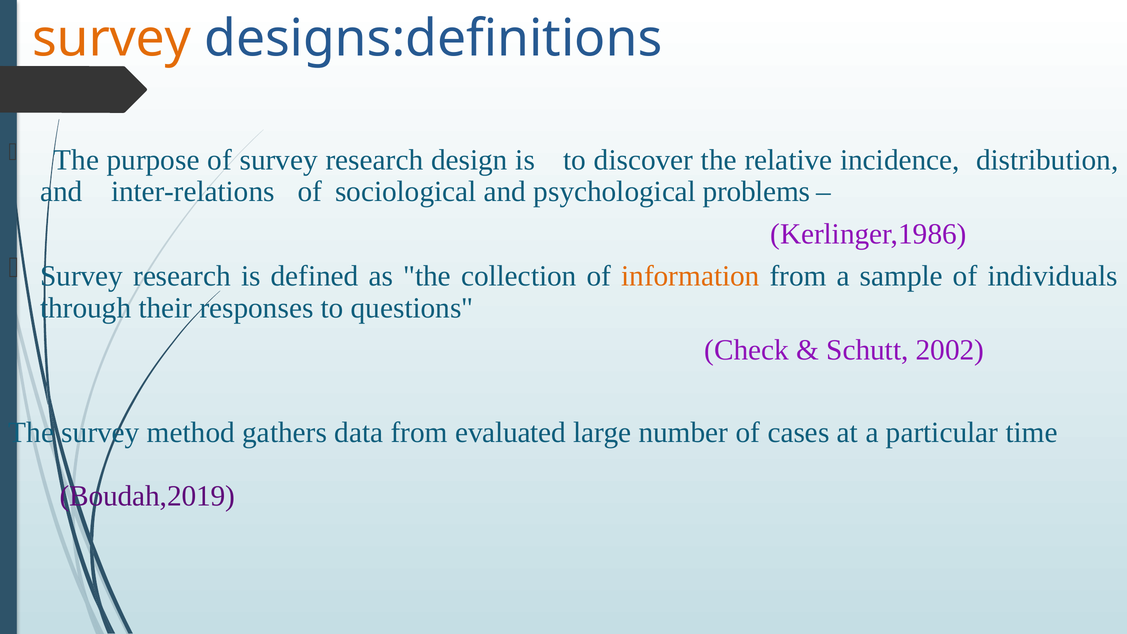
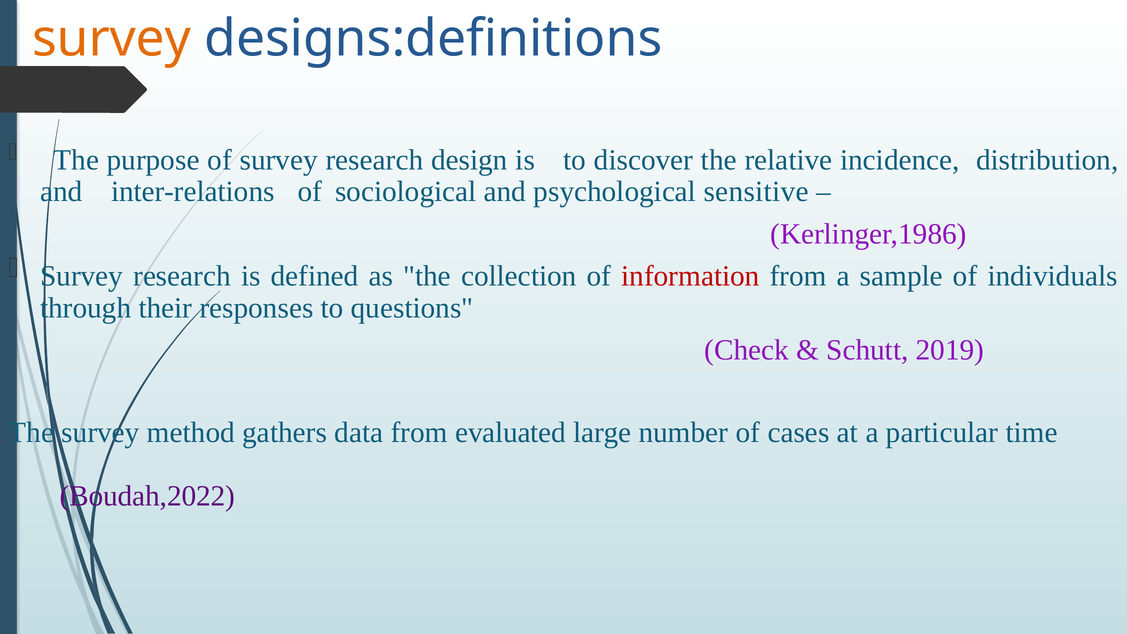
problems: problems -> sensitive
information colour: orange -> red
2002: 2002 -> 2019
Boudah,2019: Boudah,2019 -> Boudah,2022
